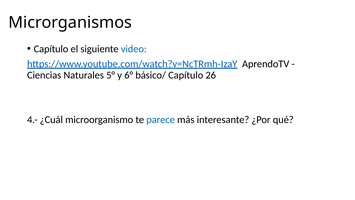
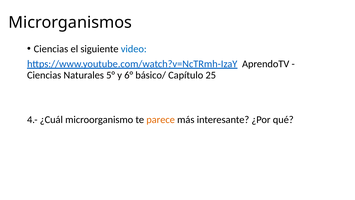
Capítulo at (51, 49): Capítulo -> Ciencias
26: 26 -> 25
parece colour: blue -> orange
